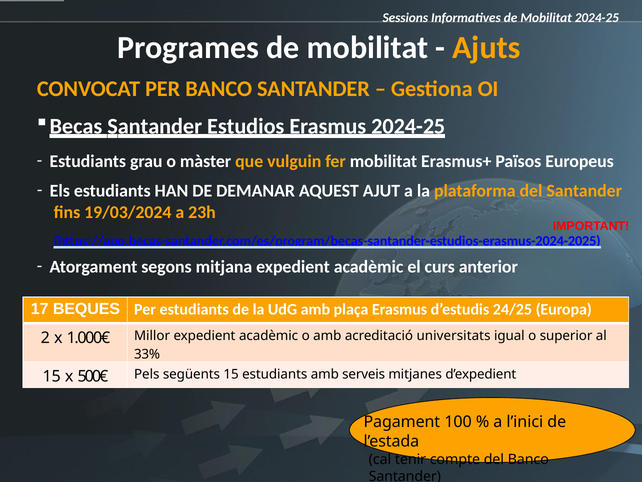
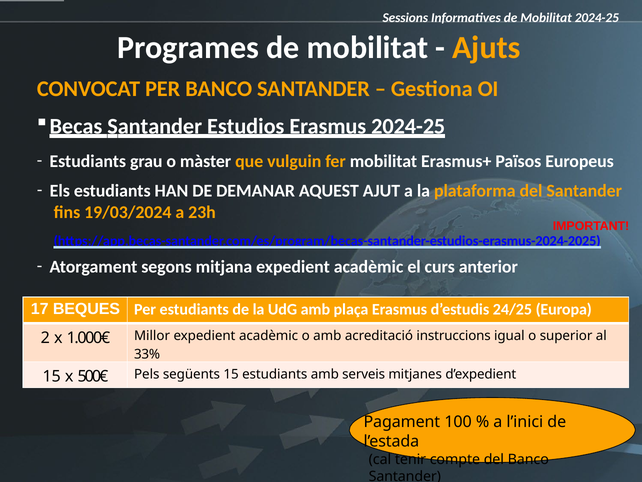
universitats: universitats -> instruccions
